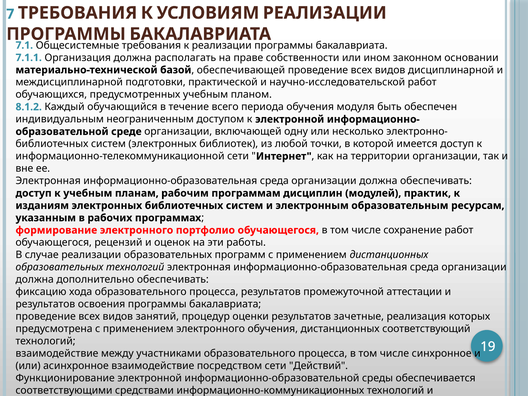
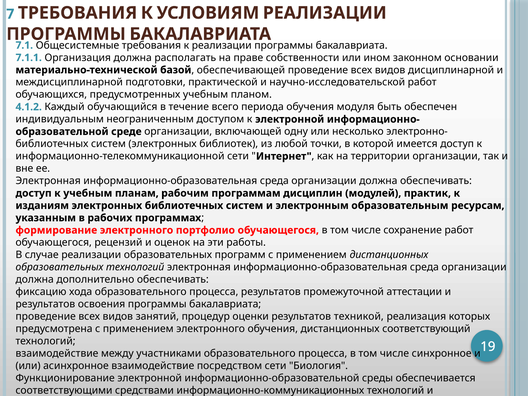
8.1.2: 8.1.2 -> 4.1.2
зачетные: зачетные -> техникой
Действий: Действий -> Биология
